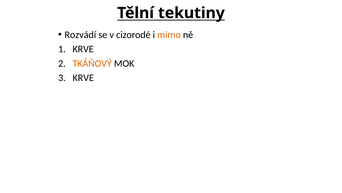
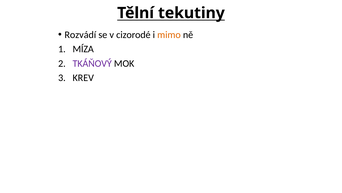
KRVE at (83, 49): KRVE -> MÍZA
TKÁŇOVÝ colour: orange -> purple
KRVE at (83, 78): KRVE -> KREV
